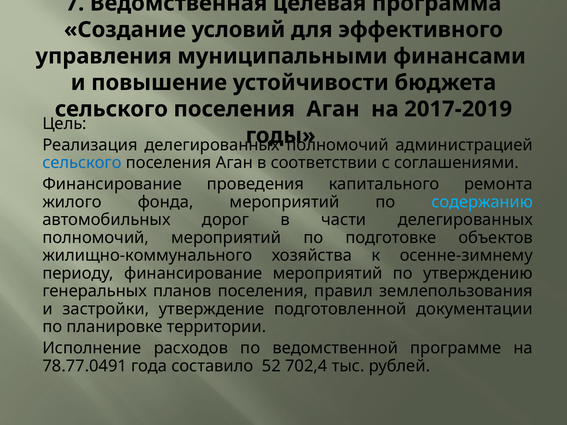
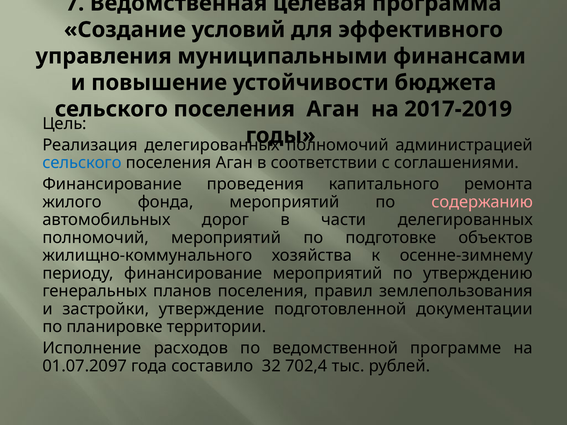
содержанию colour: light blue -> pink
78.77.0491: 78.77.0491 -> 01.07.2097
52: 52 -> 32
